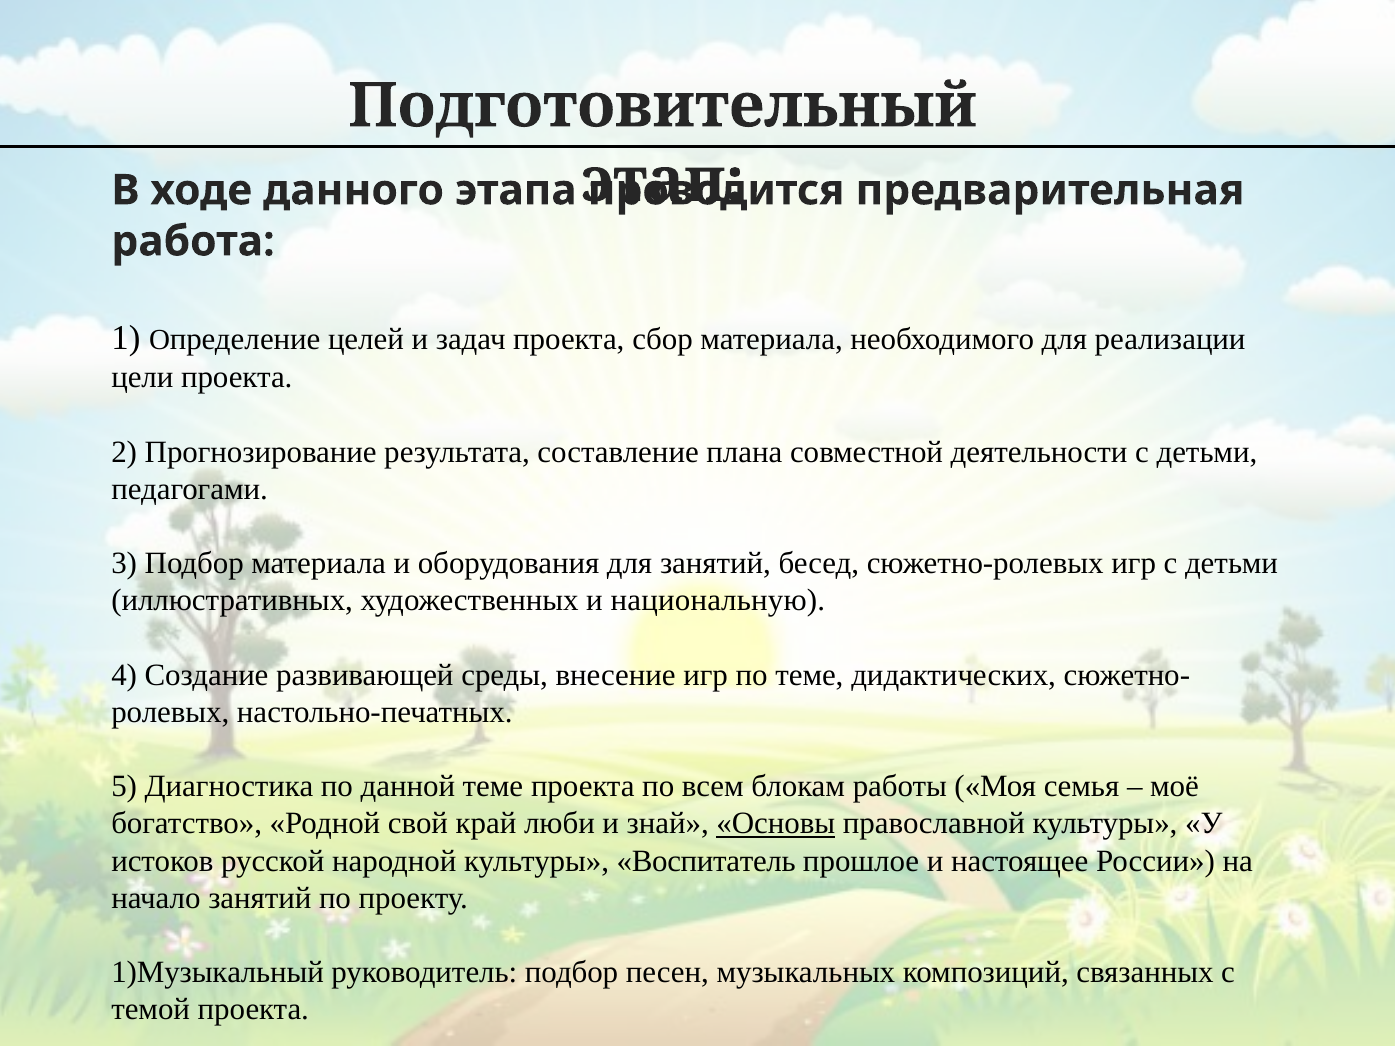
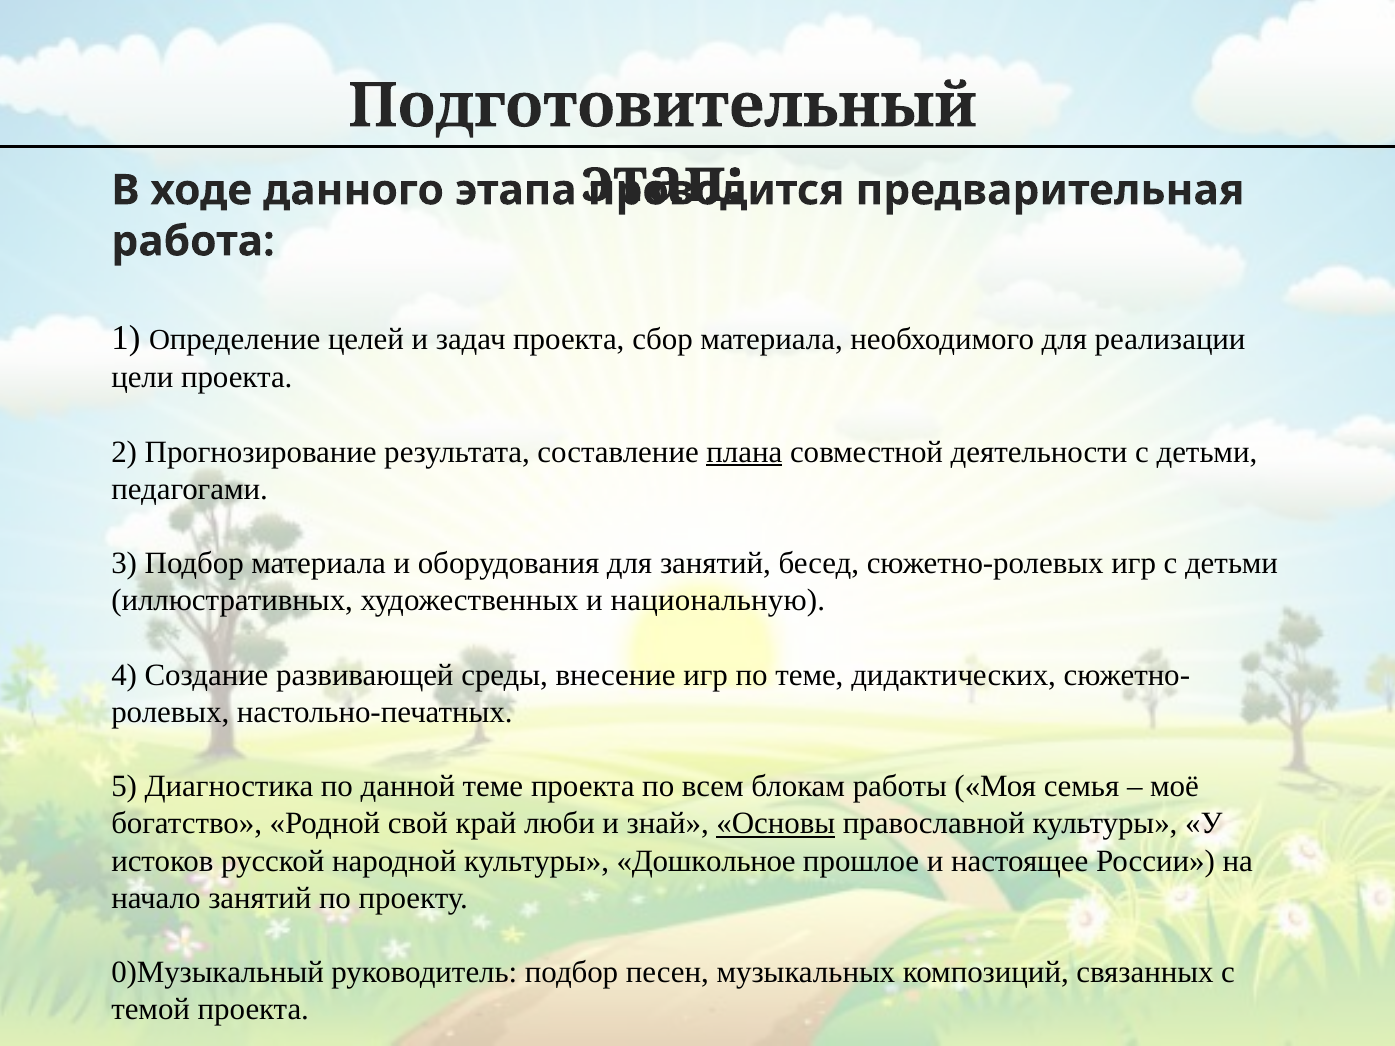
плана underline: none -> present
Воспитатель: Воспитатель -> Дошкольное
1)Музыкальный: 1)Музыкальный -> 0)Музыкальный
